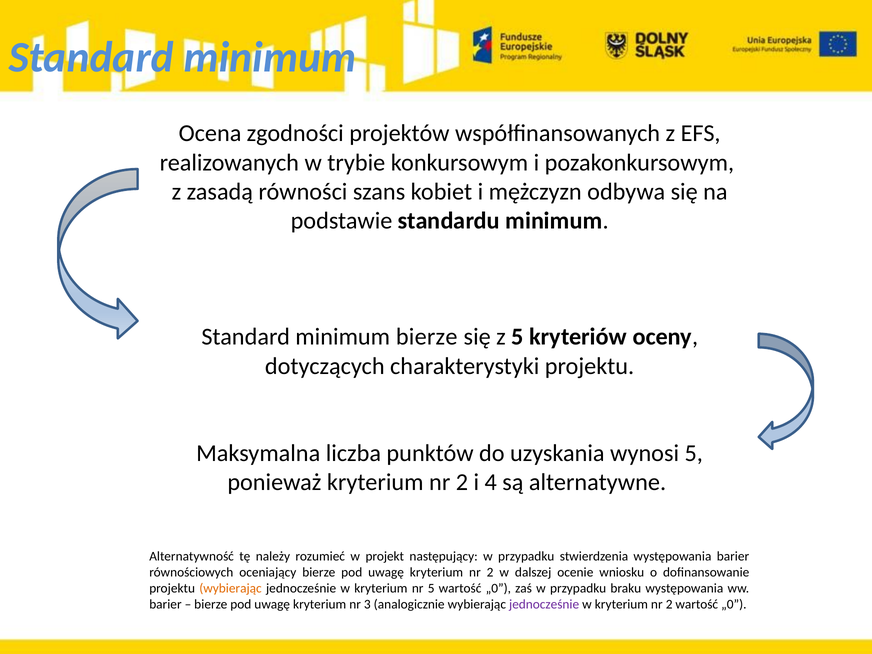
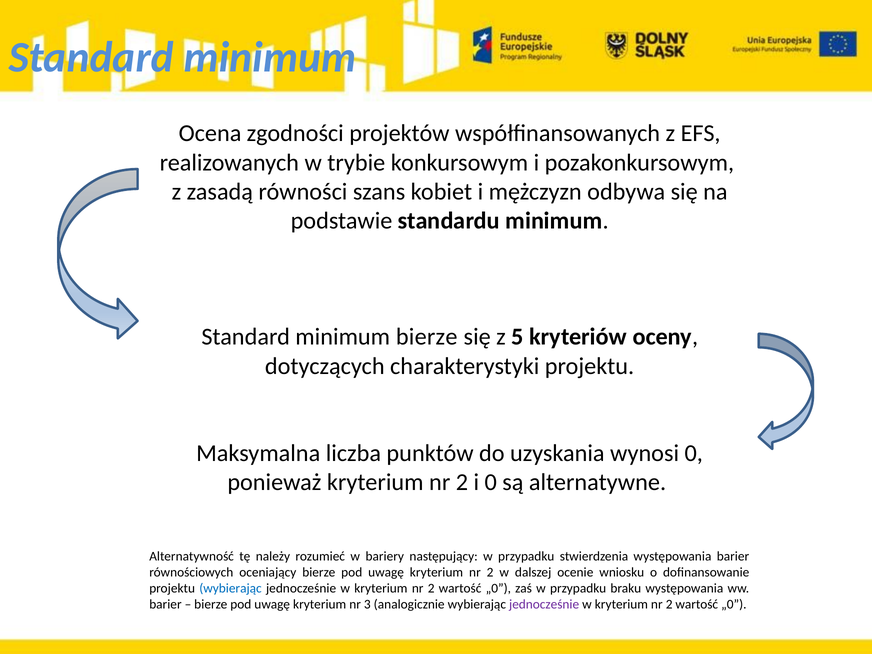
wynosi 5: 5 -> 0
i 4: 4 -> 0
projekt: projekt -> bariery
wybierając at (230, 588) colour: orange -> blue
5 at (431, 588): 5 -> 2
